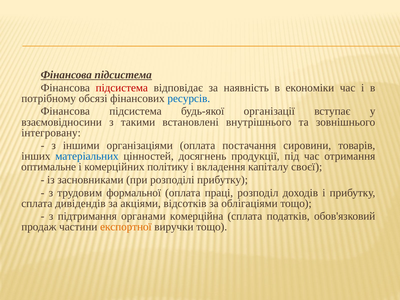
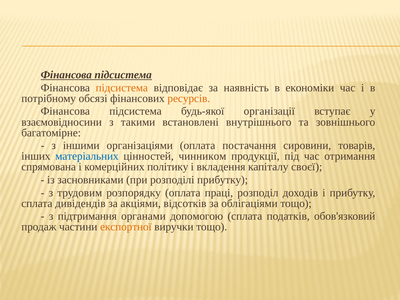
підсистема at (122, 88) colour: red -> orange
ресурсів colour: blue -> orange
інтегровану: інтегровану -> багатомірне
досягнень: досягнень -> чинником
оптимальне: оптимальне -> спрямована
формальної: формальної -> розпорядку
комерційна: комерційна -> допомогою
